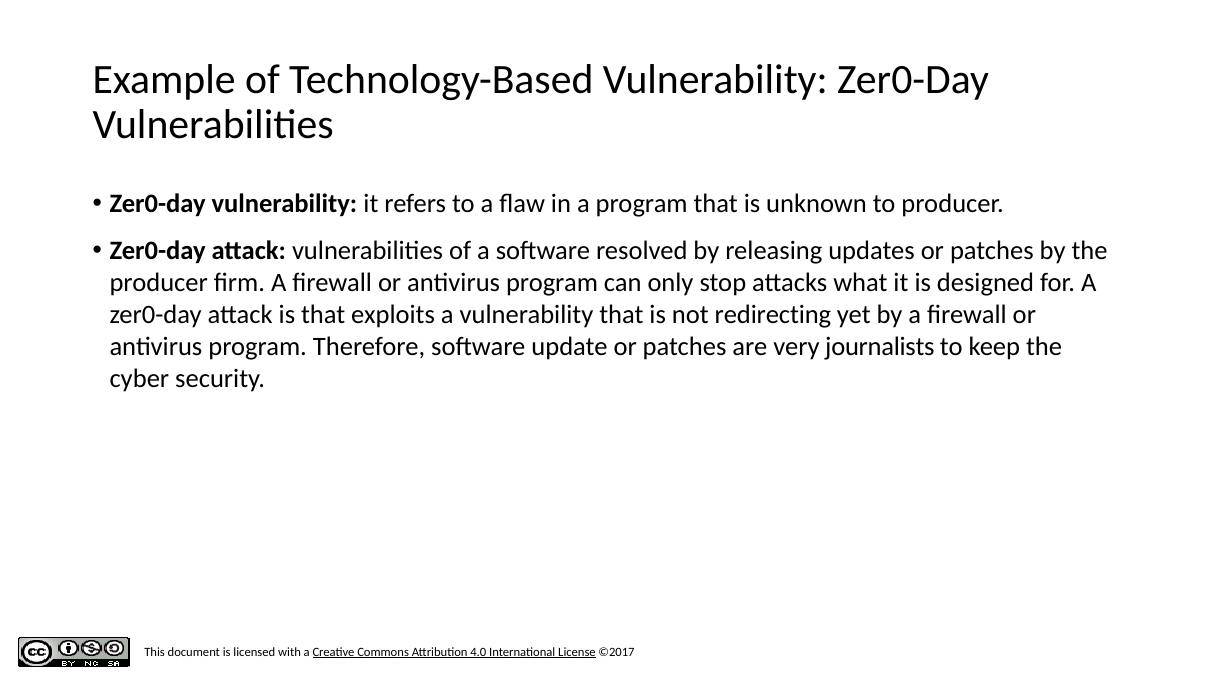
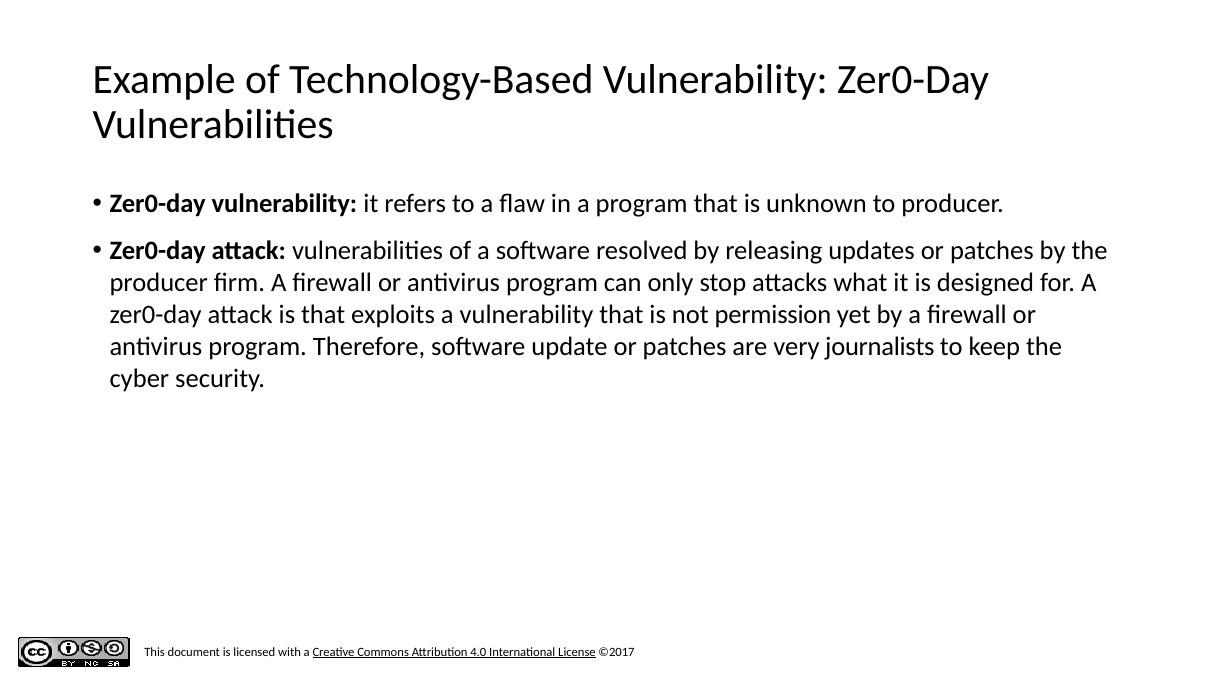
redirecting: redirecting -> permission
